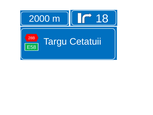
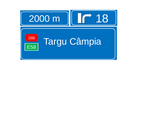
Cetatuii: Cetatuii -> Câmpia
